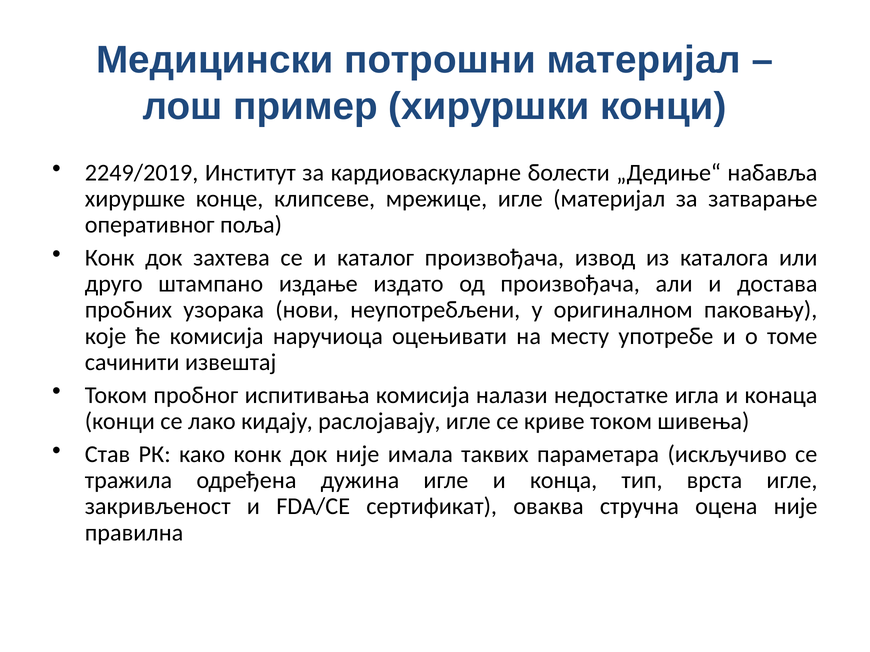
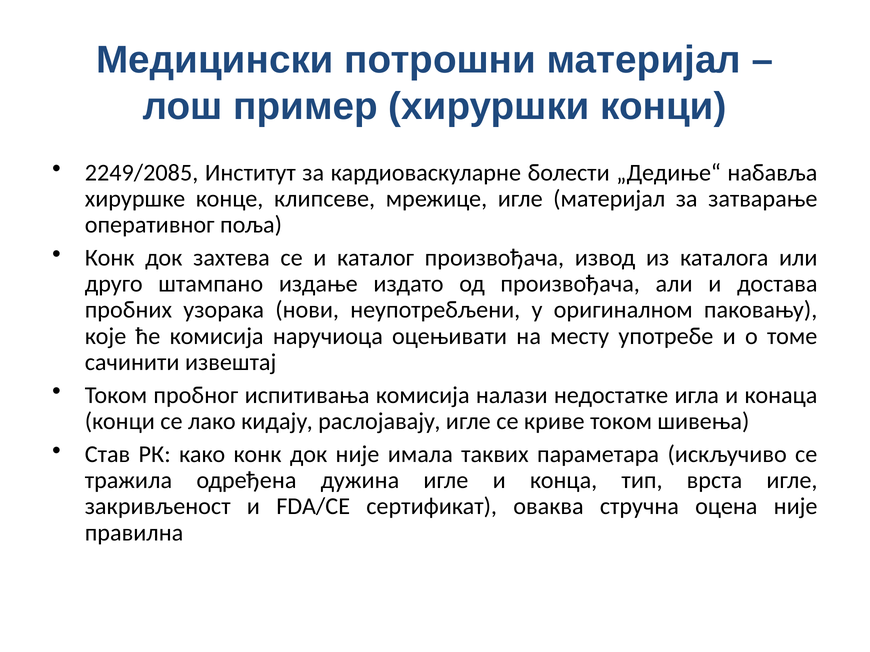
2249/2019: 2249/2019 -> 2249/2085
